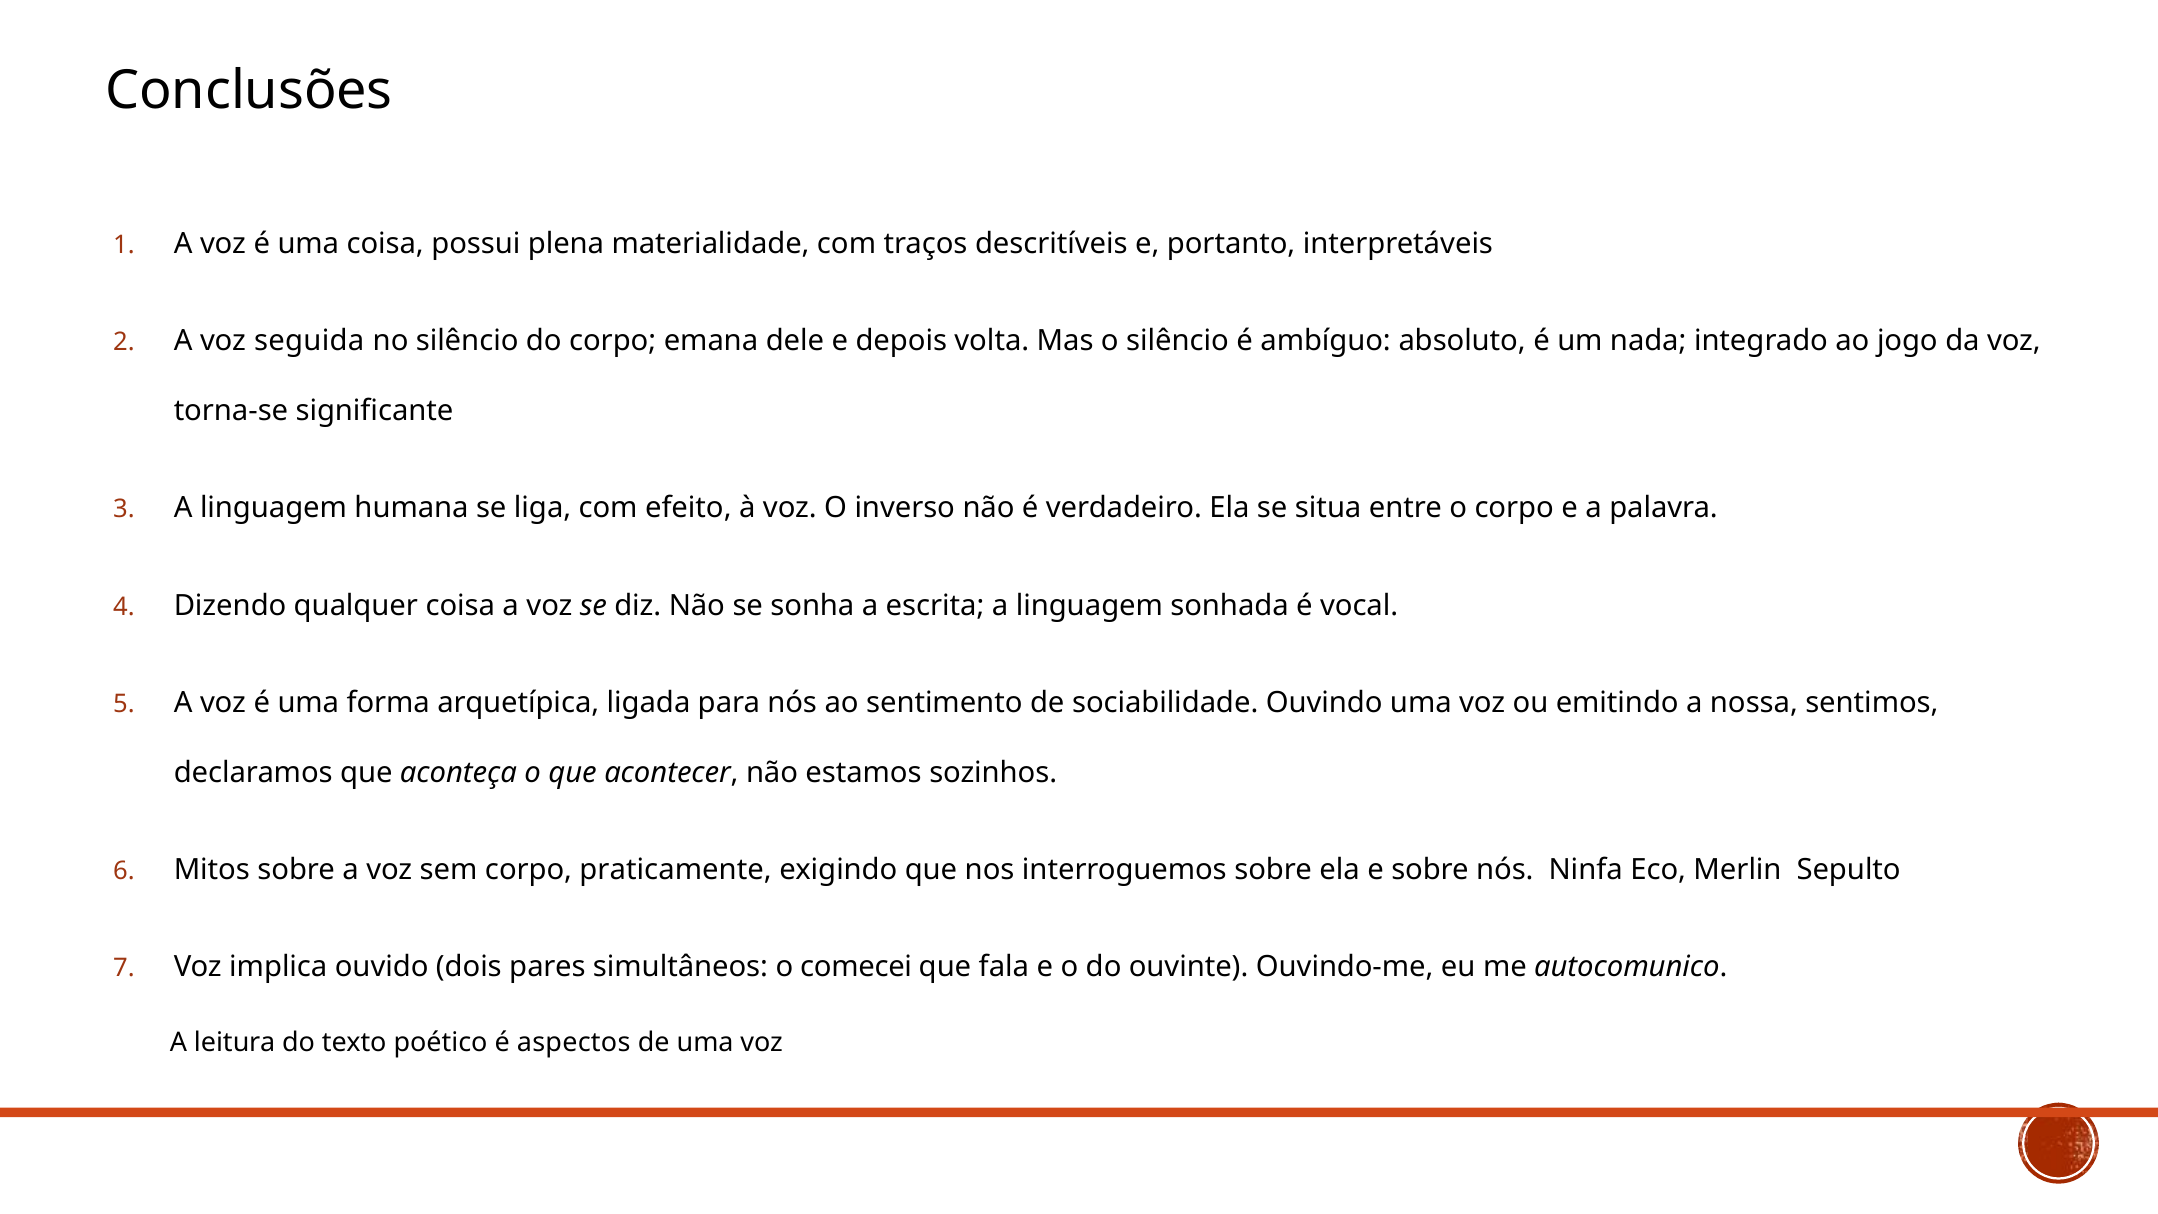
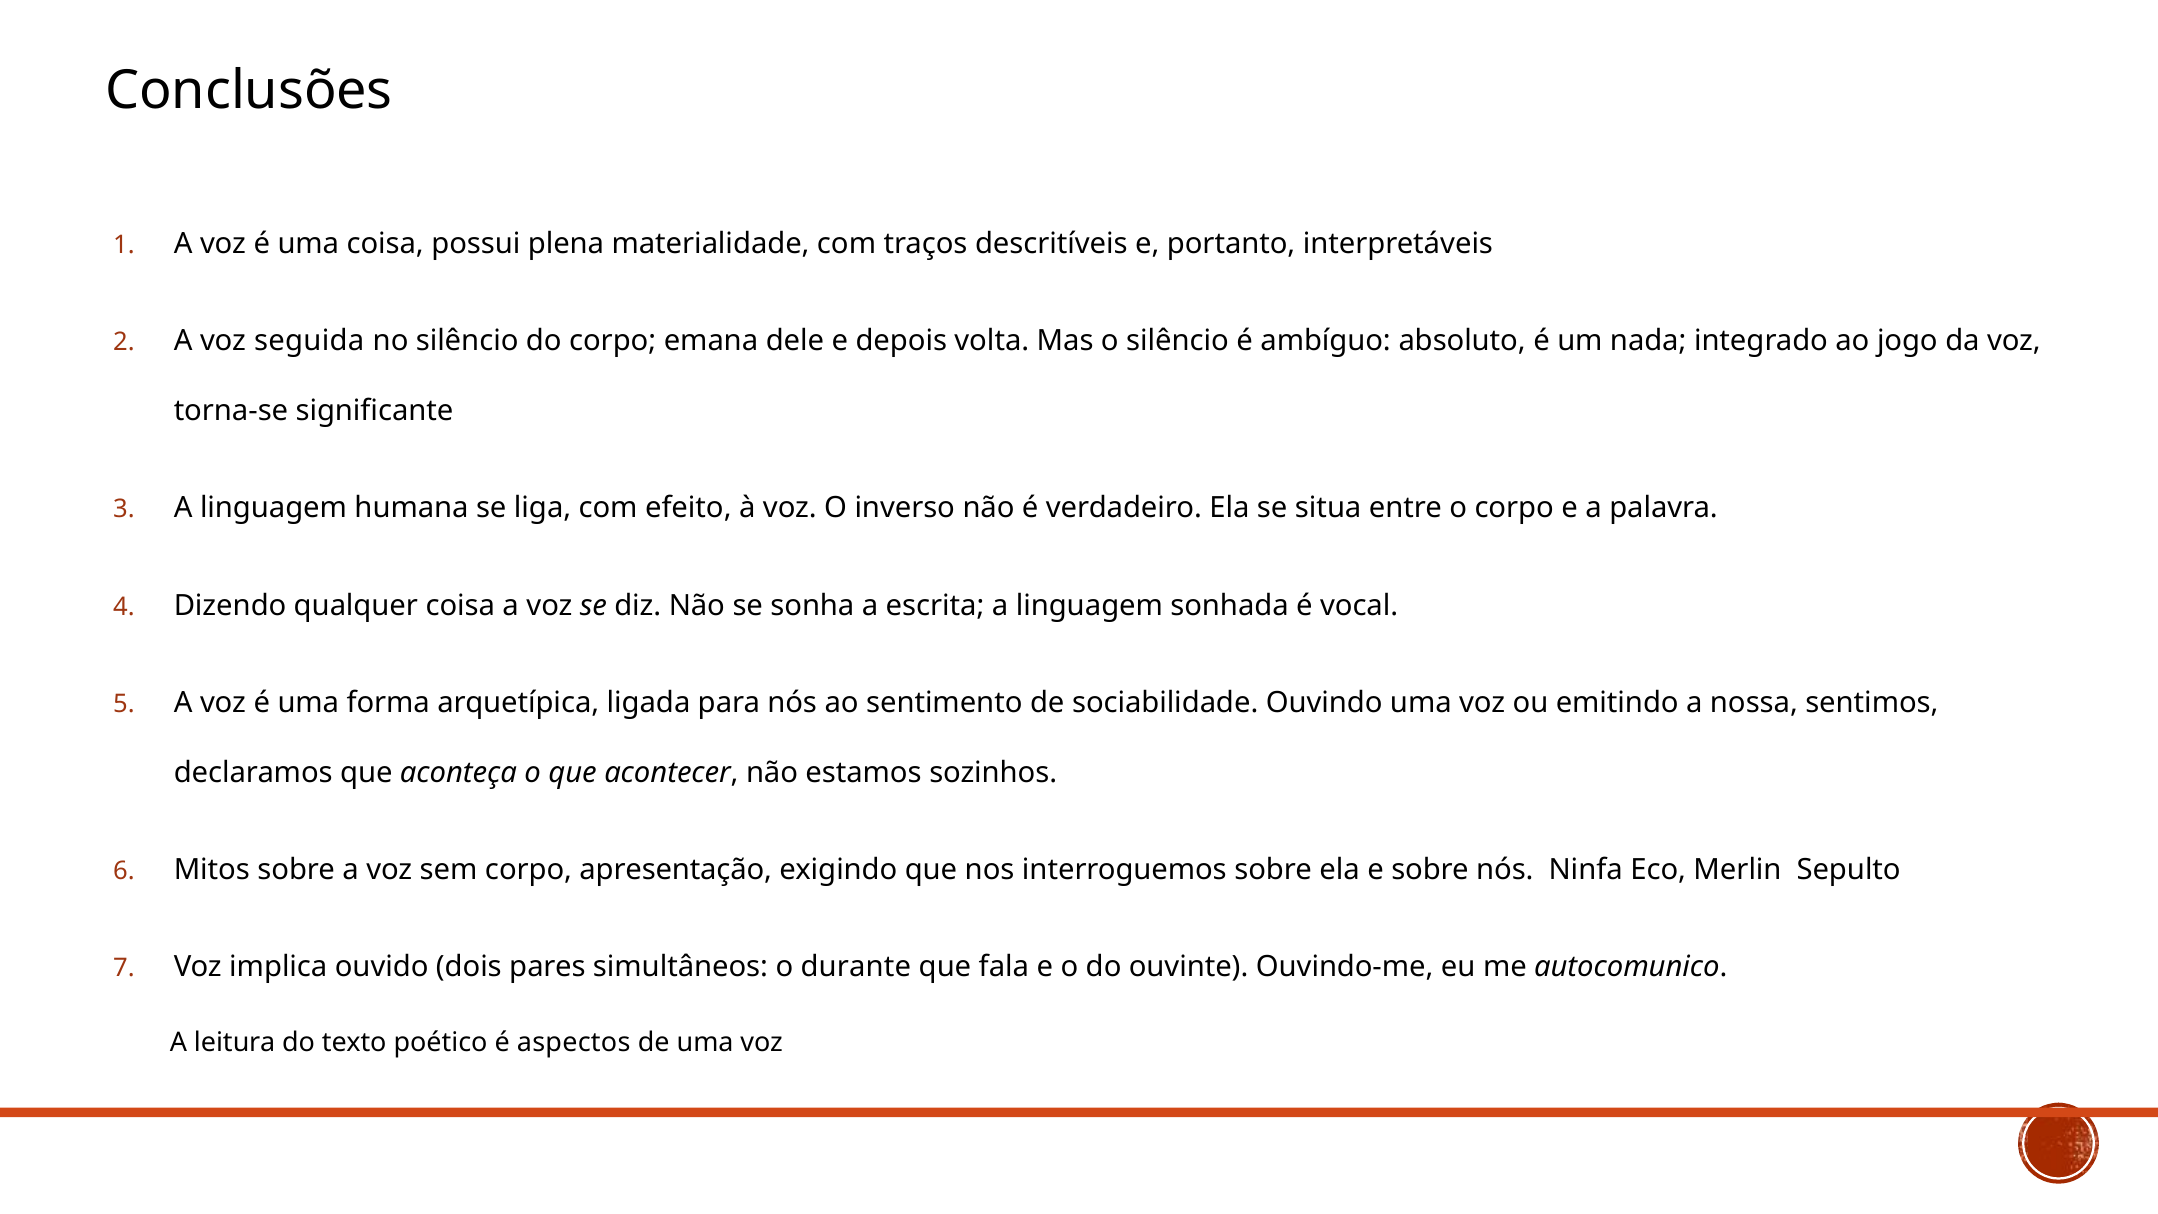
praticamente: praticamente -> apresentação
comecei: comecei -> durante
